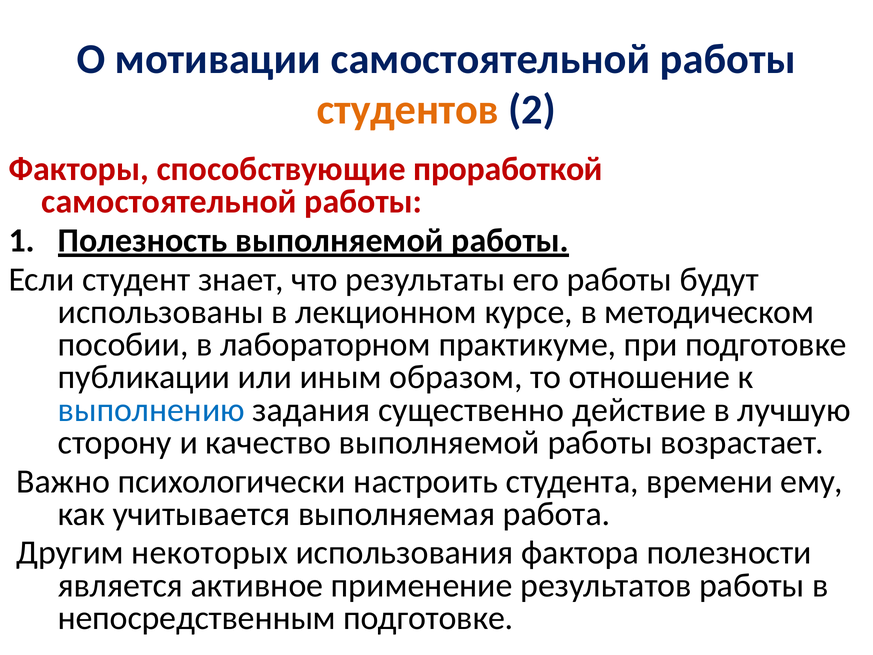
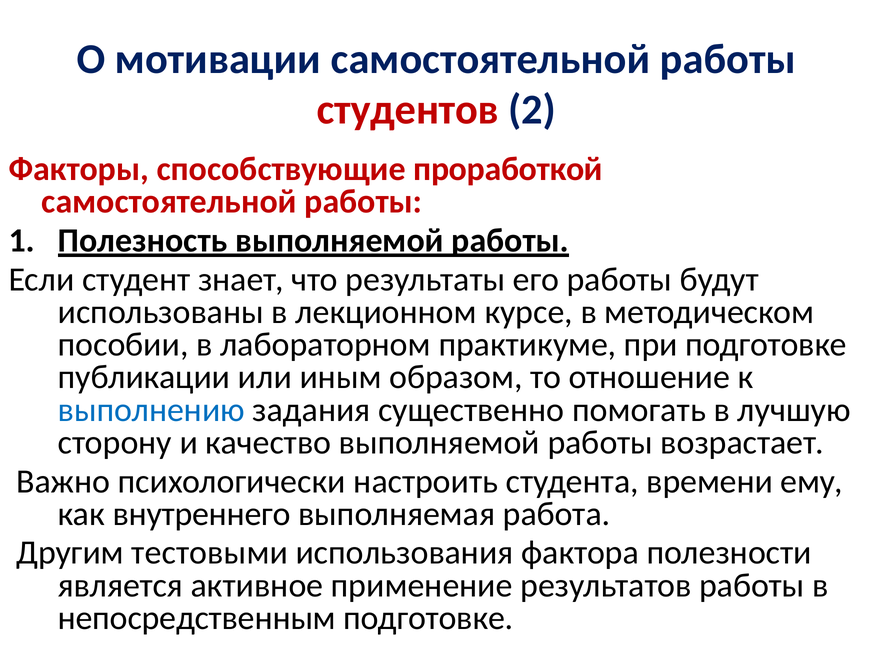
студентов colour: orange -> red
действие: действие -> помогать
учитывается: учитывается -> внутреннего
некоторых: некоторых -> тестовыми
